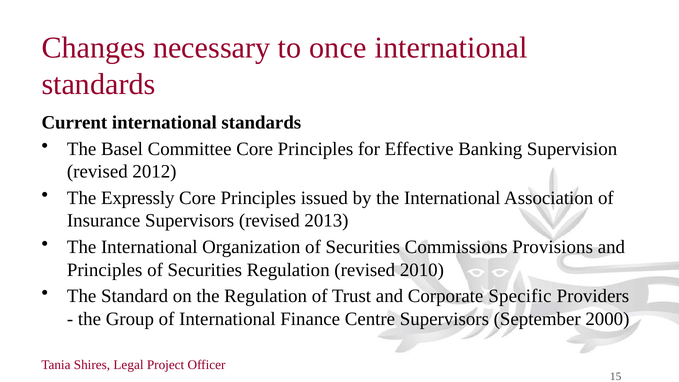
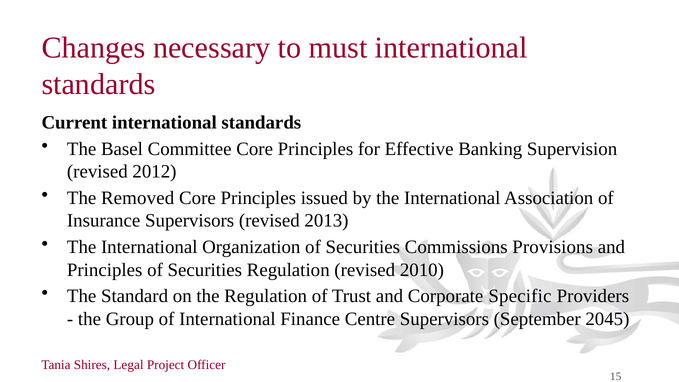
once: once -> must
Expressly: Expressly -> Removed
2000: 2000 -> 2045
